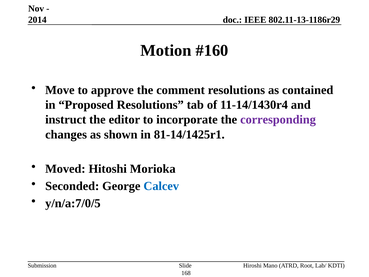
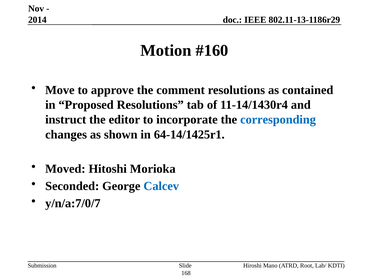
corresponding colour: purple -> blue
81-14/1425r1: 81-14/1425r1 -> 64-14/1425r1
y/n/a:7/0/5: y/n/a:7/0/5 -> y/n/a:7/0/7
